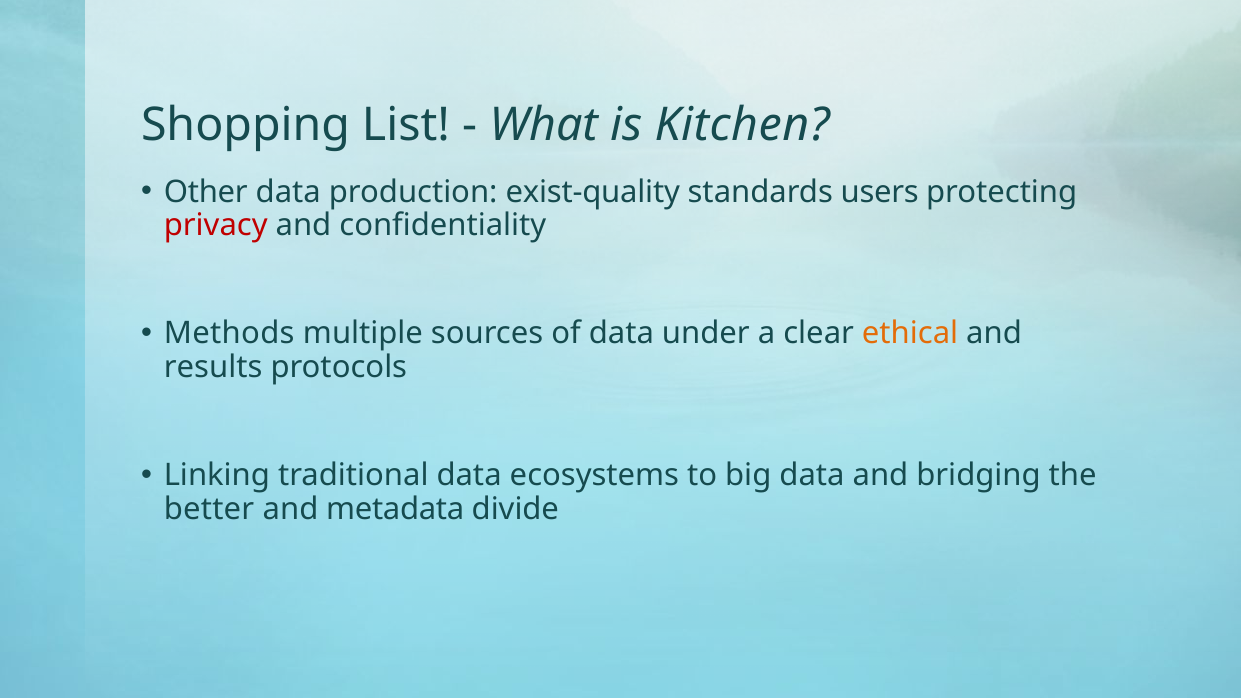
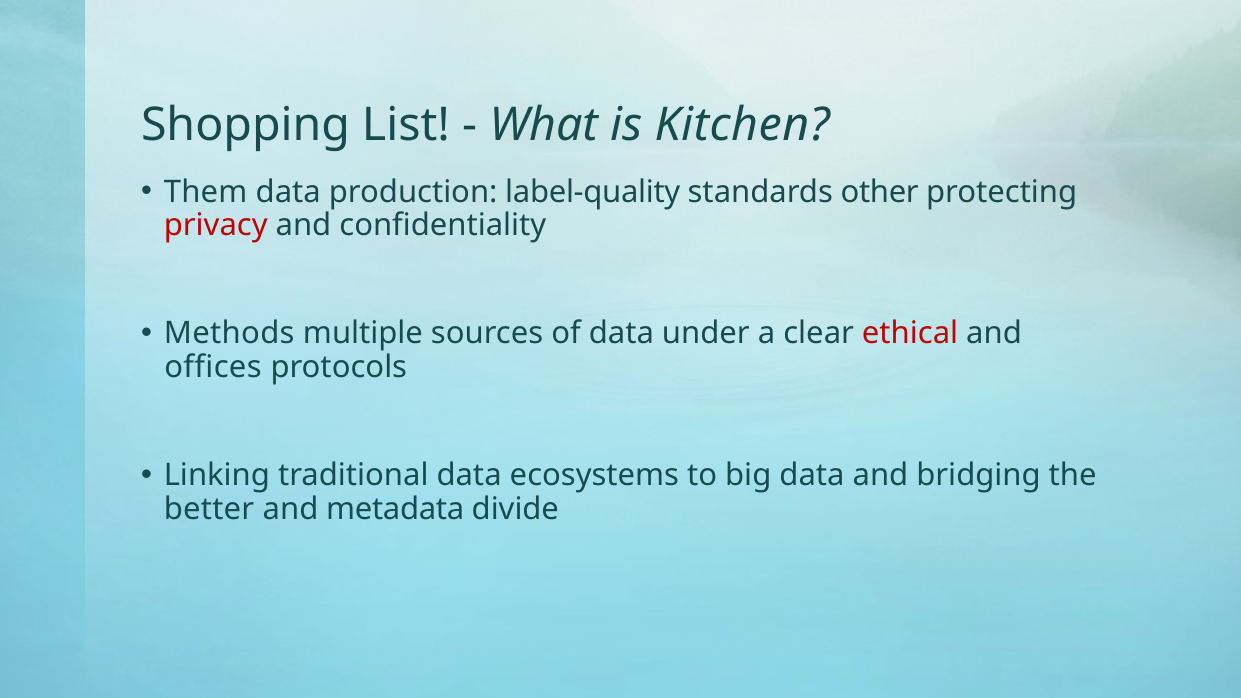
Other: Other -> Them
exist-quality: exist-quality -> label-quality
users: users -> other
ethical colour: orange -> red
results: results -> offices
